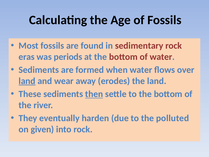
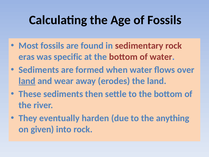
periods: periods -> specific
then underline: present -> none
polluted: polluted -> anything
